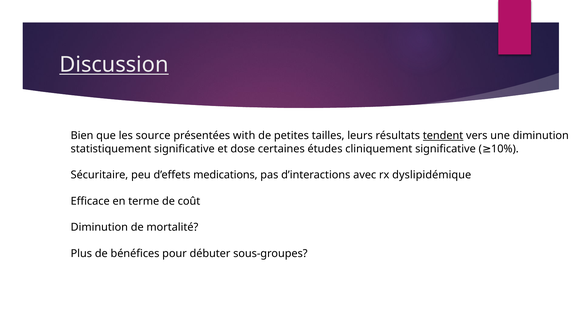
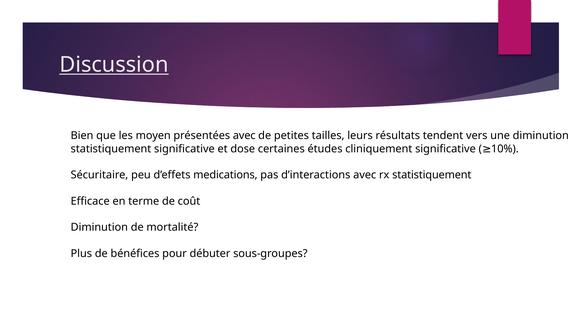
source: source -> moyen
présentées with: with -> avec
tendent underline: present -> none
rx dyslipidémique: dyslipidémique -> statistiquement
